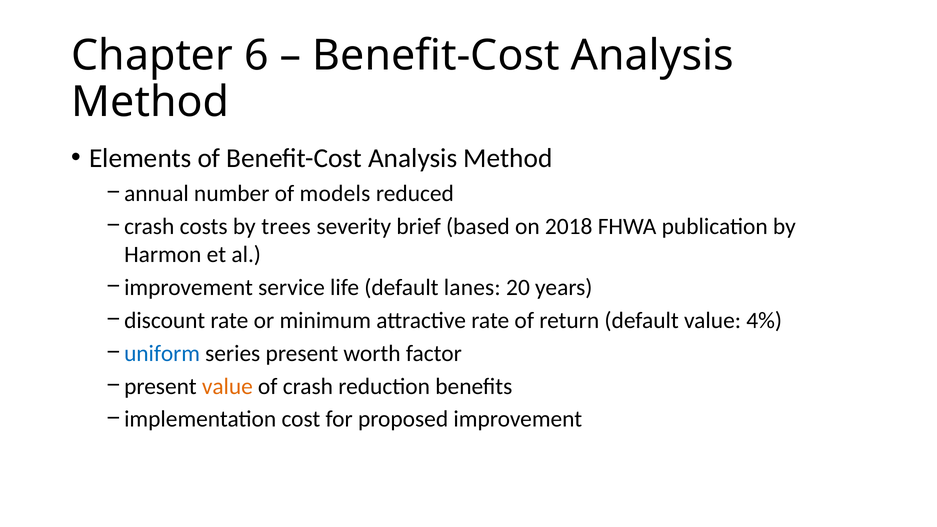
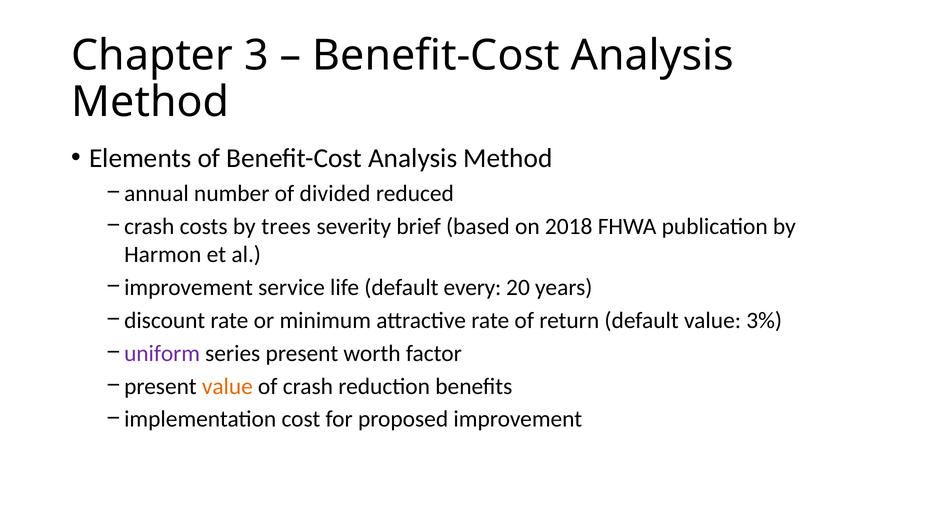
6: 6 -> 3
models: models -> divided
lanes: lanes -> every
4%: 4% -> 3%
uniform colour: blue -> purple
